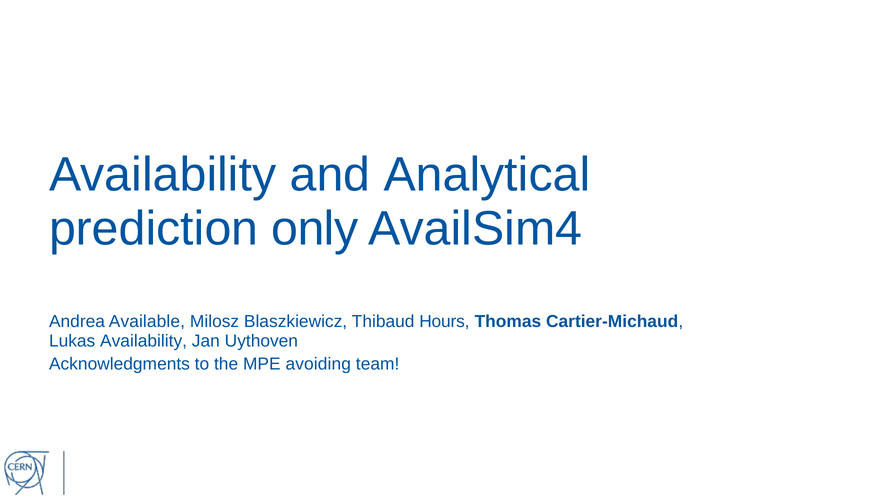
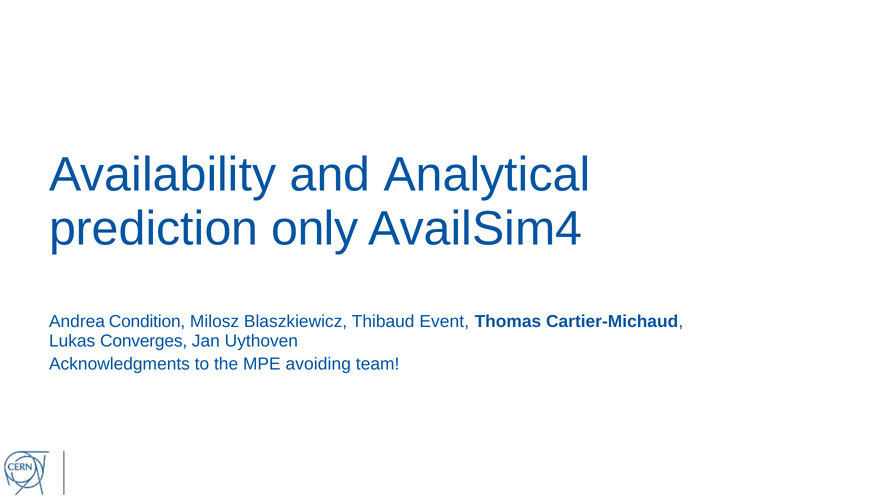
Available: Available -> Condition
Hours: Hours -> Event
Lukas Availability: Availability -> Converges
